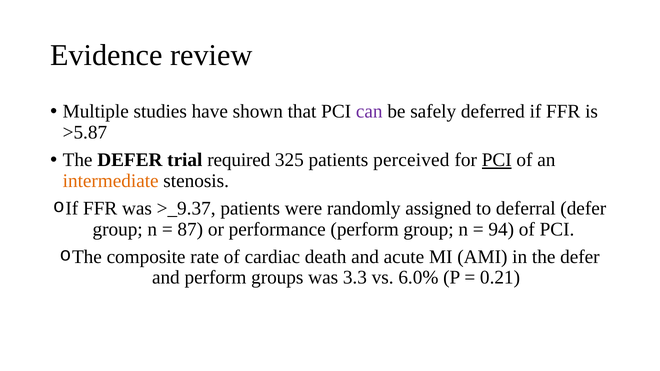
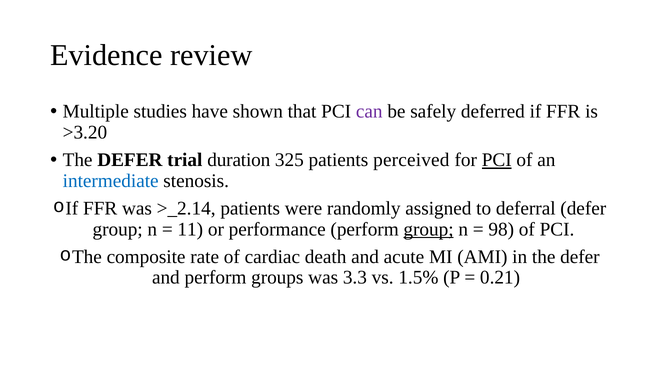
>5.87: >5.87 -> >3.20
required: required -> duration
intermediate colour: orange -> blue
>_9.37: >_9.37 -> >_2.14
87: 87 -> 11
group at (429, 229) underline: none -> present
94: 94 -> 98
6.0%: 6.0% -> 1.5%
